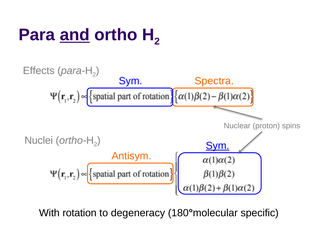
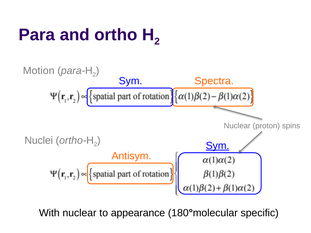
and underline: present -> none
Effects: Effects -> Motion
With rotation: rotation -> nuclear
degeneracy: degeneracy -> appearance
